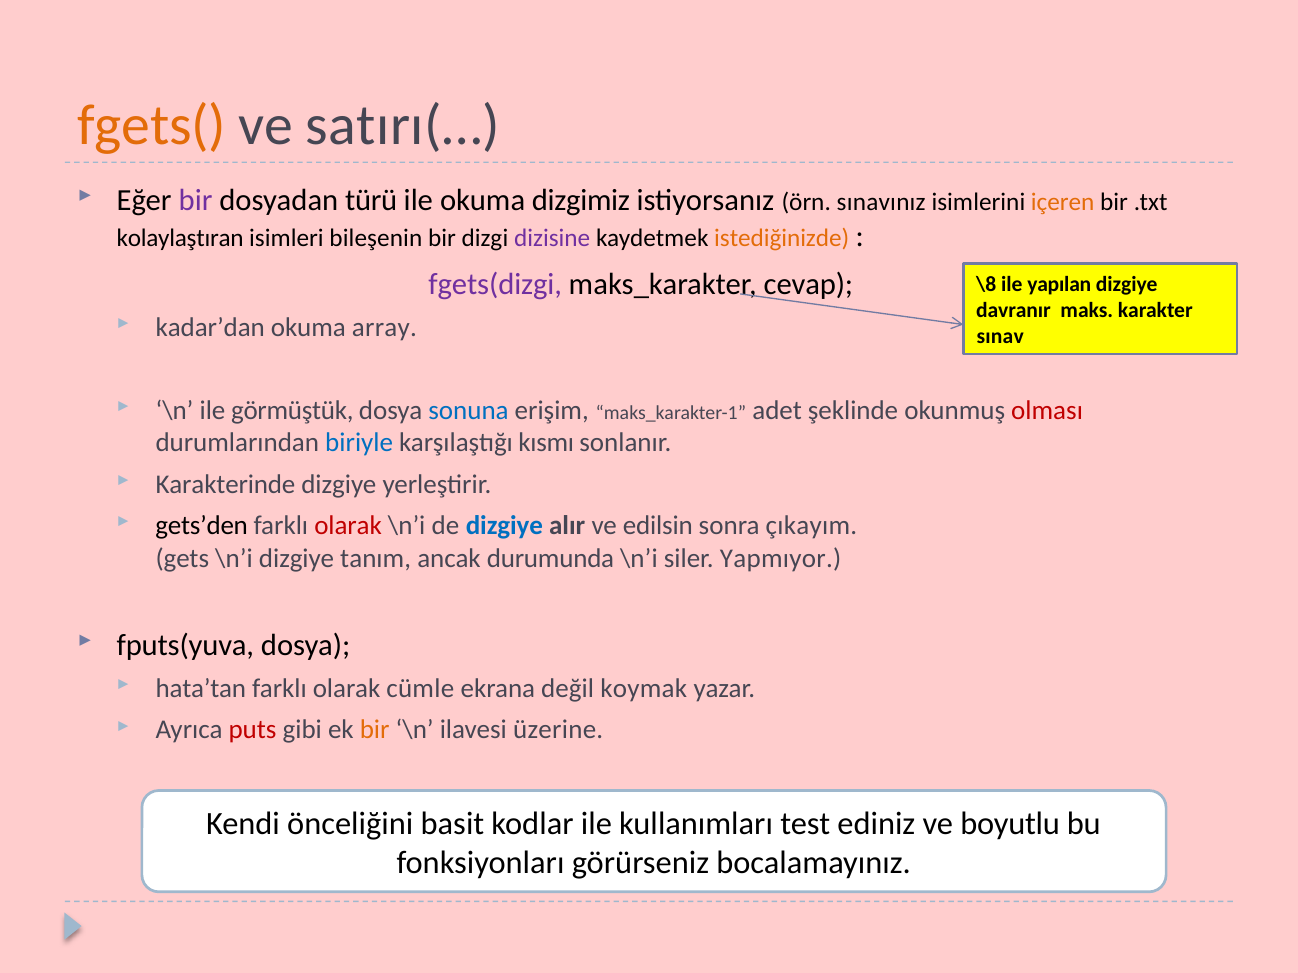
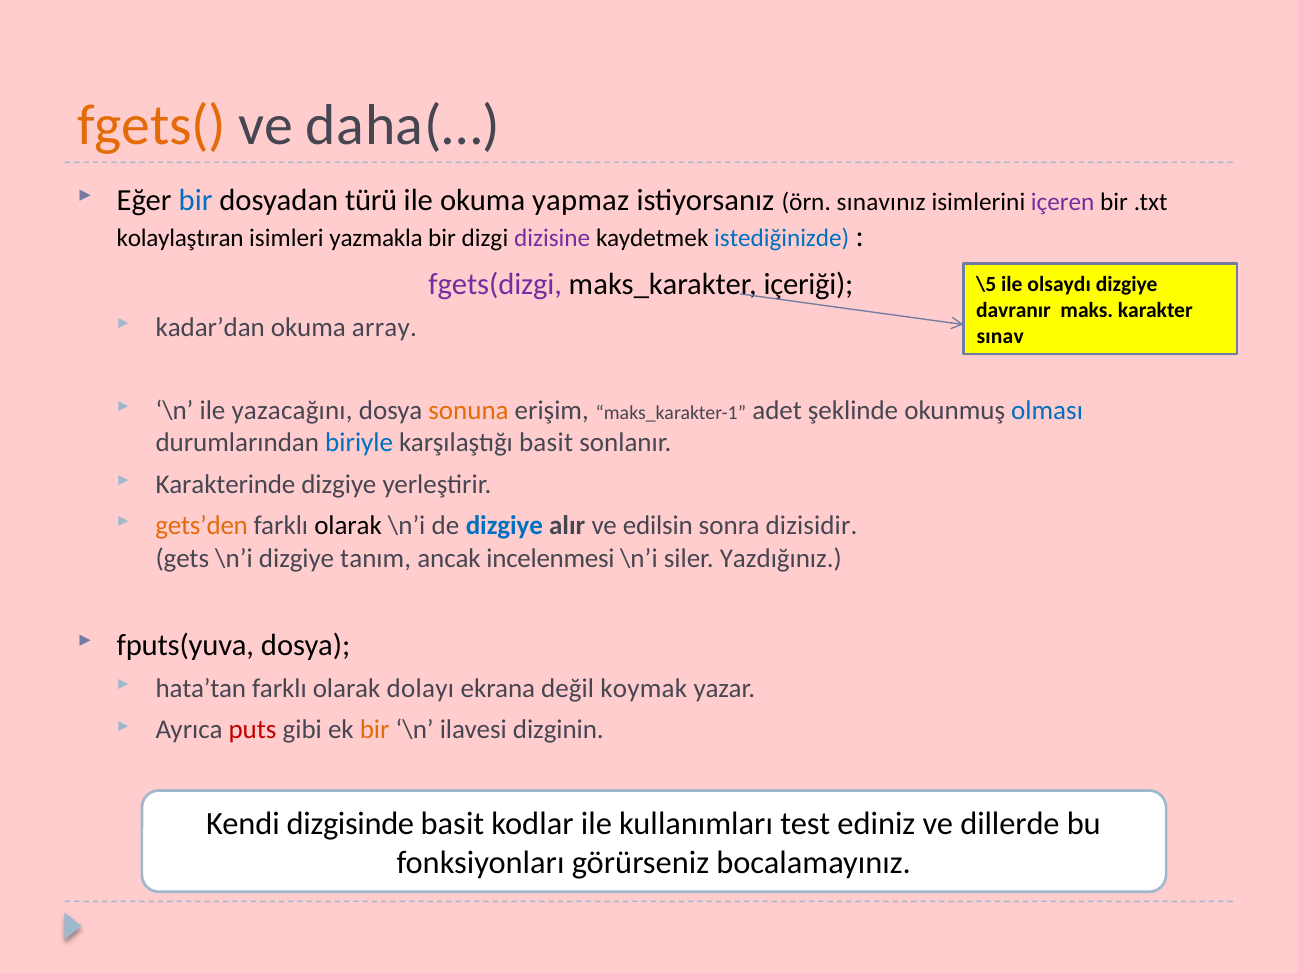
satırı(…: satırı(… -> daha(…
bir at (196, 200) colour: purple -> blue
dizgimiz: dizgimiz -> yapmaz
içeren colour: orange -> purple
bileşenin: bileşenin -> yazmakla
istediğinizde colour: orange -> blue
cevap: cevap -> içeriği
\8: \8 -> \5
yapılan: yapılan -> olsaydı
görmüştük: görmüştük -> yazacağını
sonuna colour: blue -> orange
olması colour: red -> blue
karşılaştığı kısmı: kısmı -> basit
gets’den colour: black -> orange
olarak at (348, 526) colour: red -> black
çıkayım: çıkayım -> dizisidir
durumunda: durumunda -> incelenmesi
Yapmıyor: Yapmıyor -> Yazdığınız
cümle: cümle -> dolayı
üzerine: üzerine -> dizginin
önceliğini: önceliğini -> dizgisinde
boyutlu: boyutlu -> dillerde
